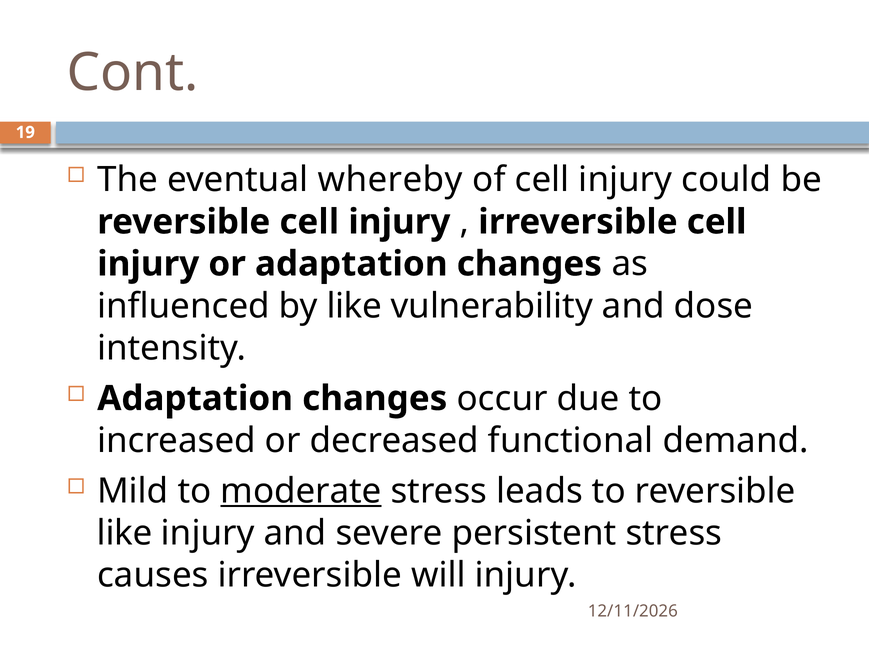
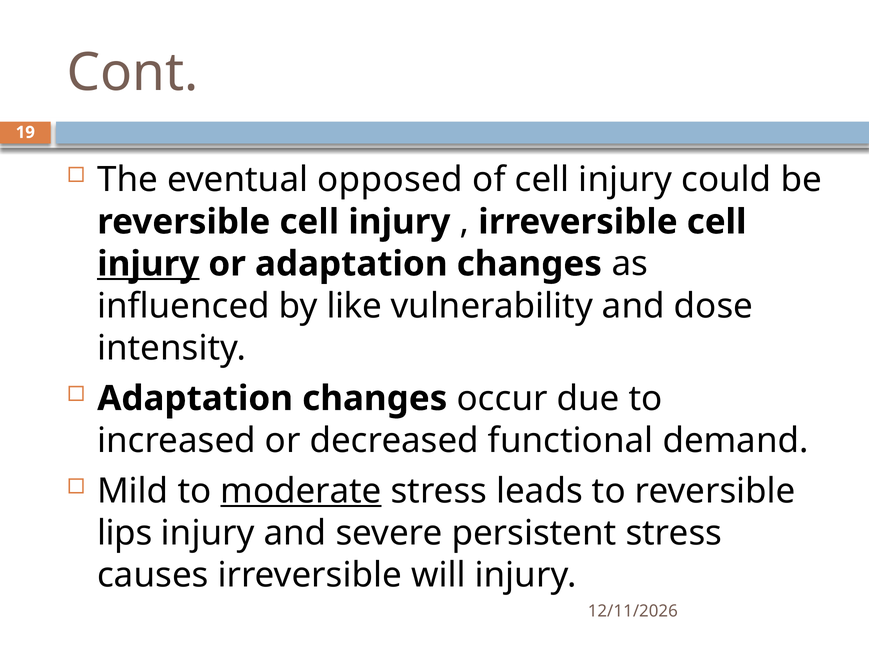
whereby: whereby -> opposed
injury at (148, 264) underline: none -> present
like at (125, 533): like -> lips
